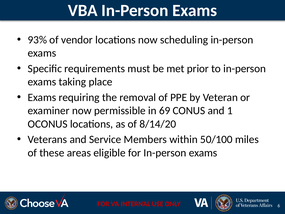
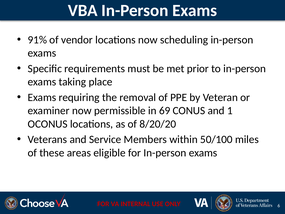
93%: 93% -> 91%
8/14/20: 8/14/20 -> 8/20/20
